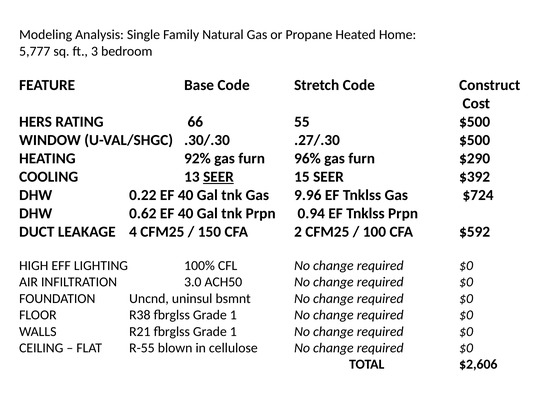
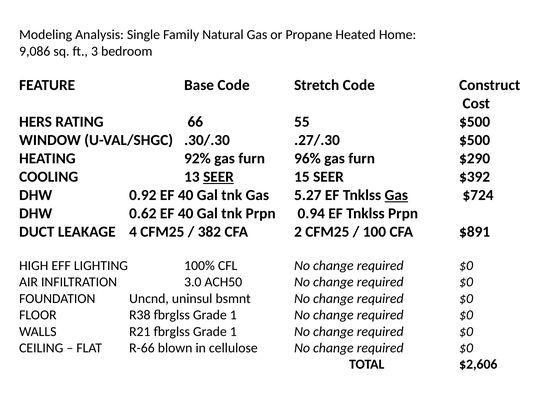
5,777: 5,777 -> 9,086
0.22: 0.22 -> 0.92
9.96: 9.96 -> 5.27
Gas at (396, 195) underline: none -> present
150: 150 -> 382
$592: $592 -> $891
R-55: R-55 -> R-66
